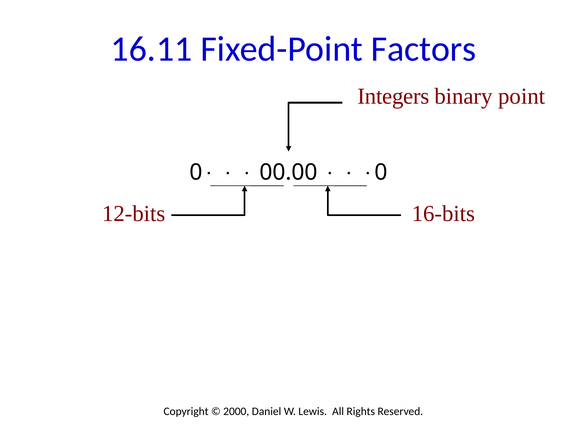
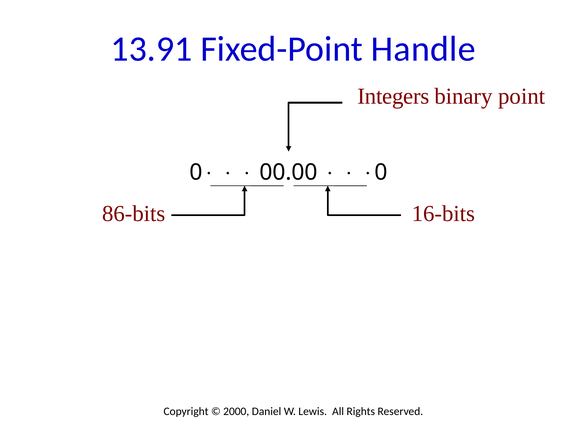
16.11: 16.11 -> 13.91
Factors: Factors -> Handle
12-bits: 12-bits -> 86-bits
